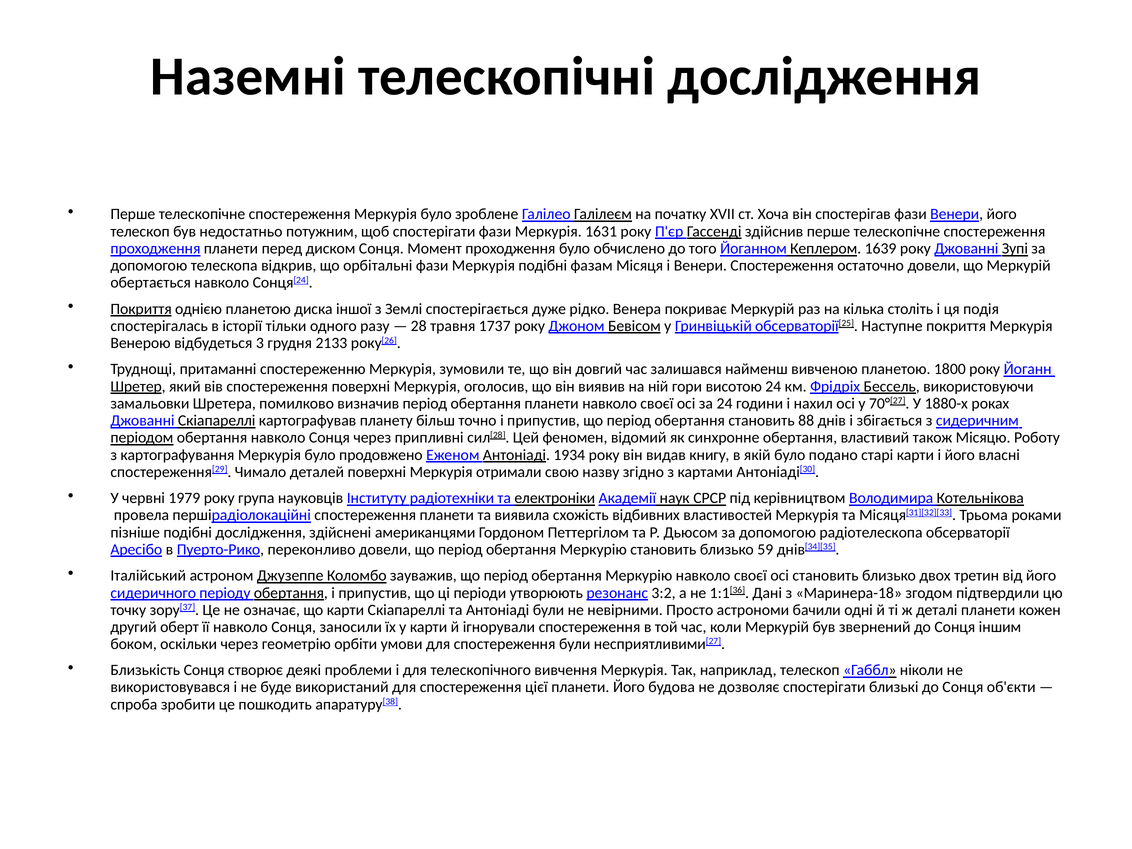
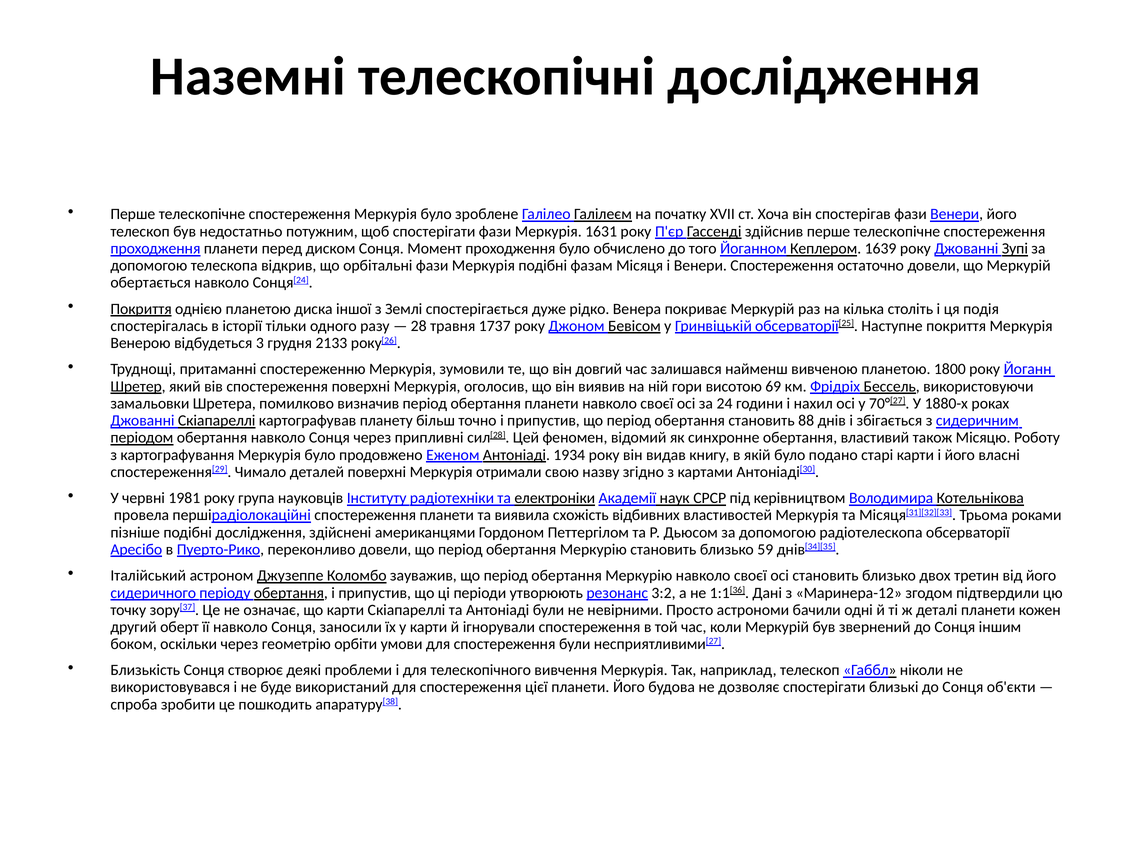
висотою 24: 24 -> 69
1979: 1979 -> 1981
Маринера-18: Маринера-18 -> Маринера-12
